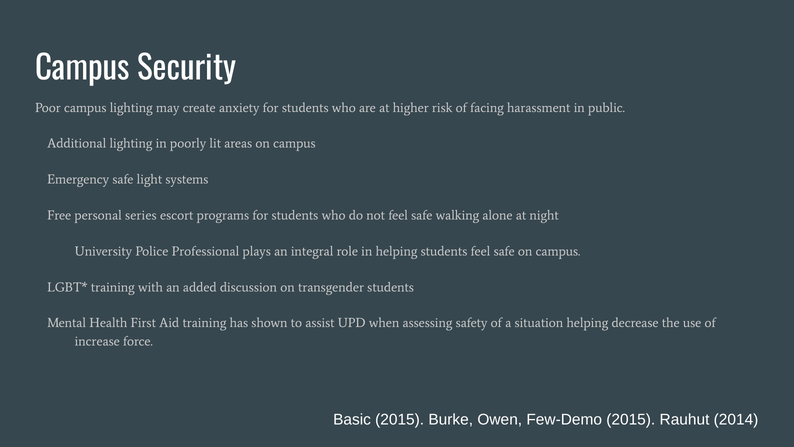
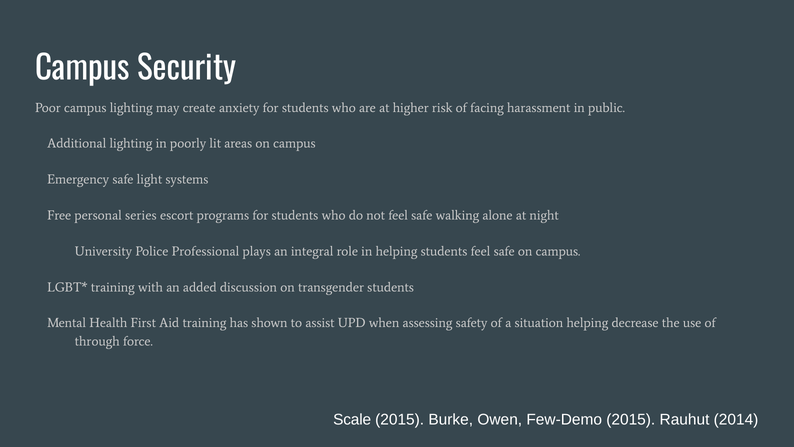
increase: increase -> through
Basic: Basic -> Scale
